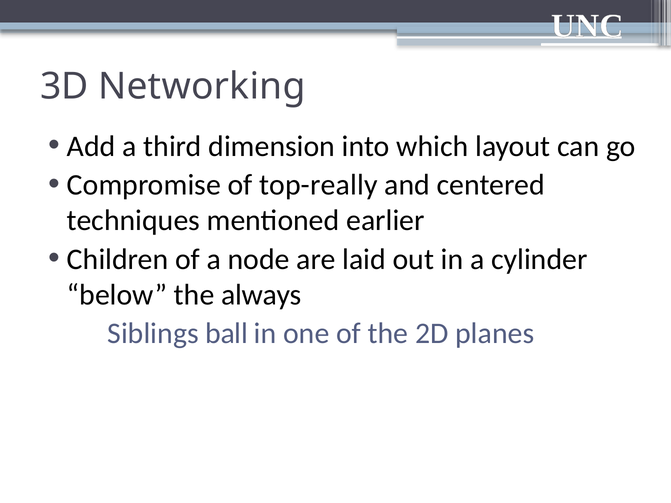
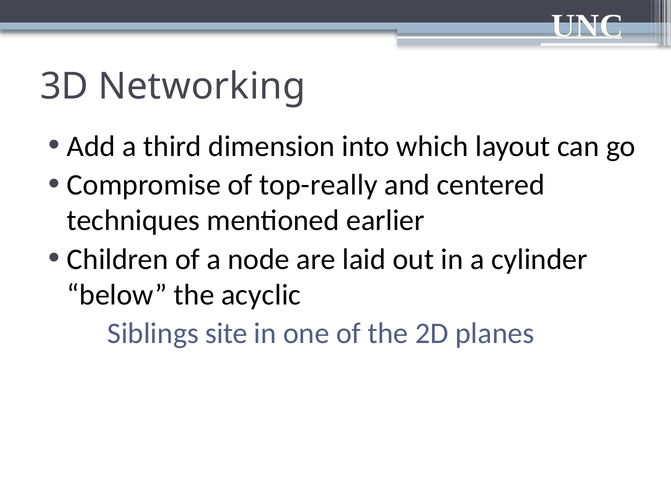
always: always -> acyclic
ball: ball -> site
